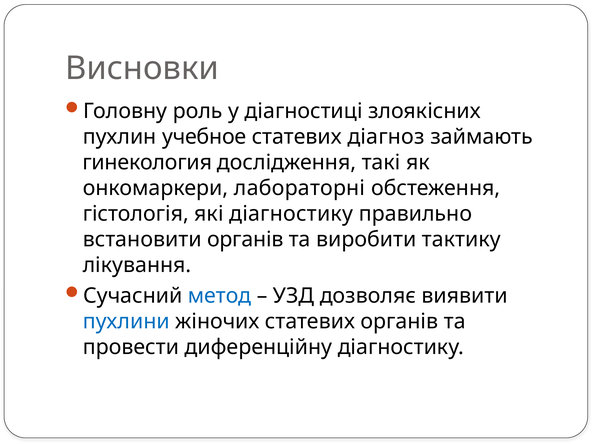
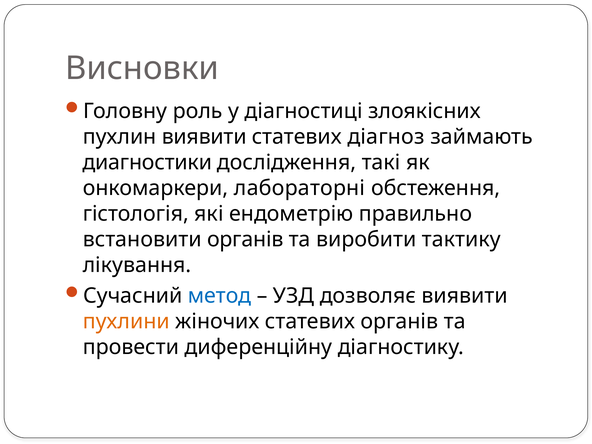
пухлин учебное: учебное -> виявити
гинекология: гинекология -> диагностики
які діагностику: діагностику -> ендометрію
пухлини colour: blue -> orange
